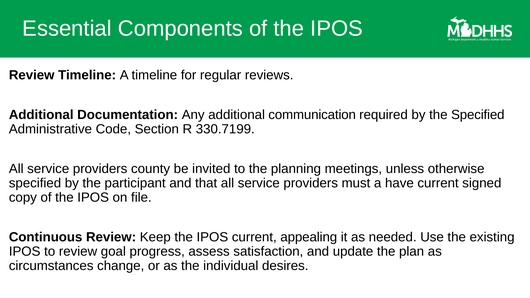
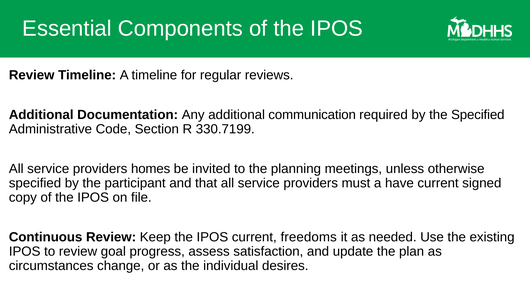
county: county -> homes
appealing: appealing -> freedoms
